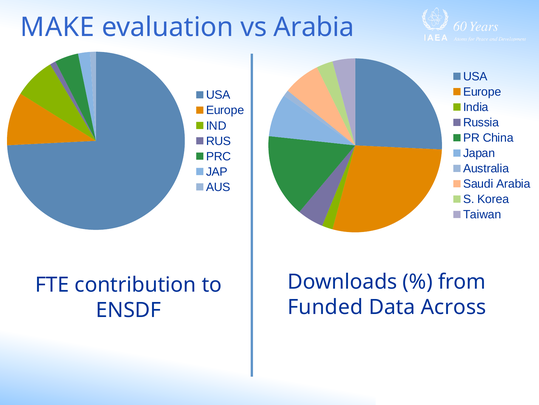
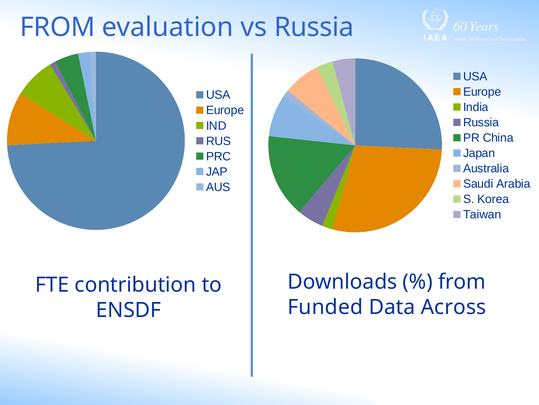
MAKE at (57, 27): MAKE -> FROM
vs Arabia: Arabia -> Russia
